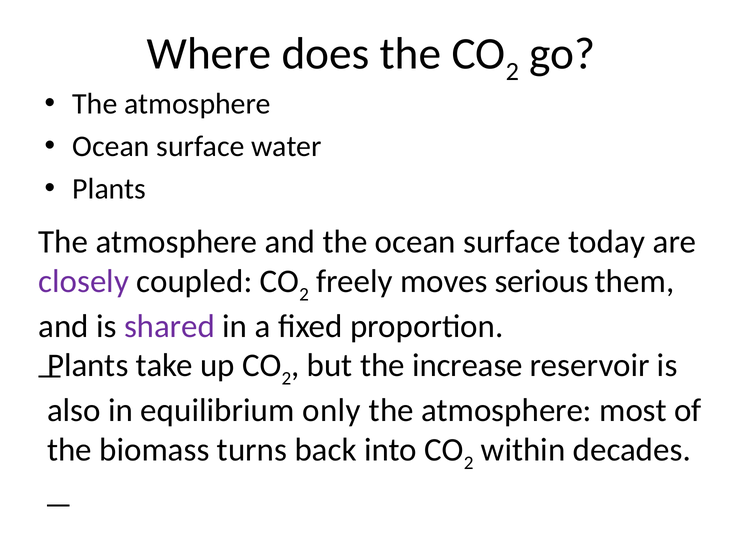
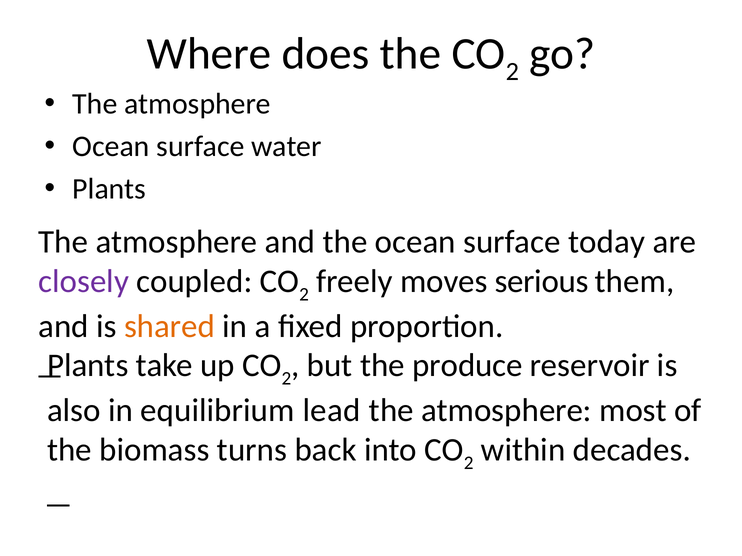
shared colour: purple -> orange
increase: increase -> produce
only: only -> lead
